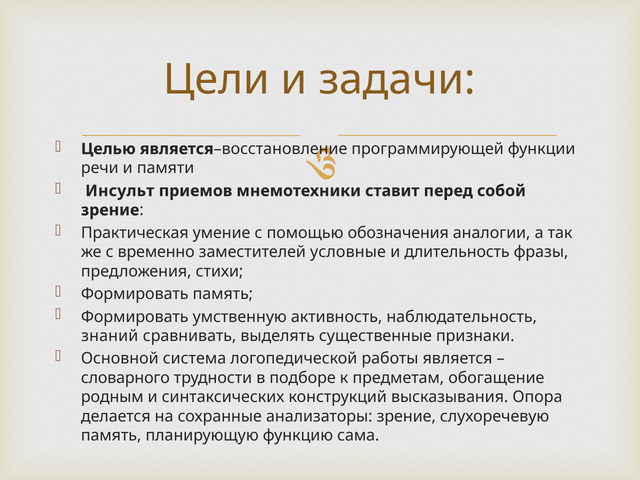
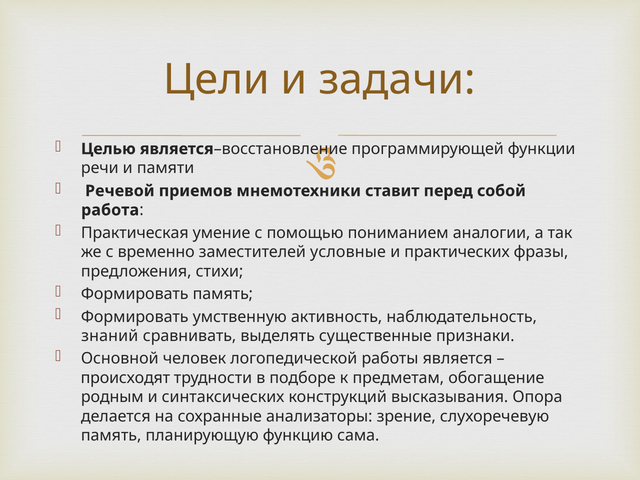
Инсульт: Инсульт -> Речевой
зрение at (110, 210): зрение -> работа
обозначения: обозначения -> пониманием
длительность: длительность -> практических
система: система -> человек
словарного: словарного -> происходят
